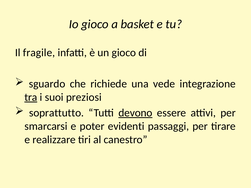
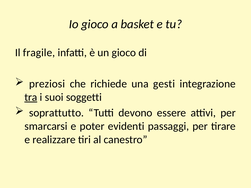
sguardo: sguardo -> preziosi
vede: vede -> gesti
preziosi: preziosi -> soggetti
devono underline: present -> none
